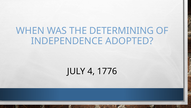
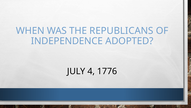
DETERMINING: DETERMINING -> REPUBLICANS
